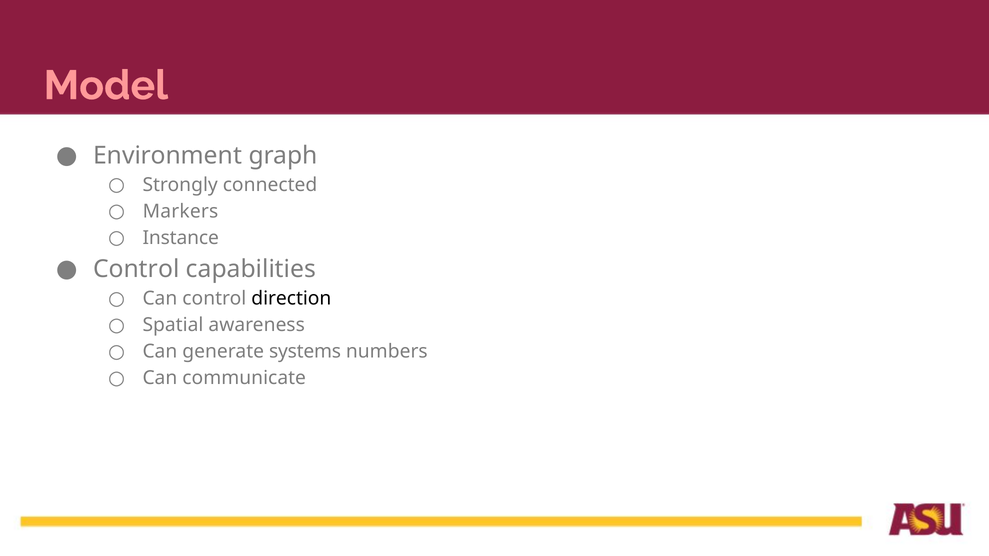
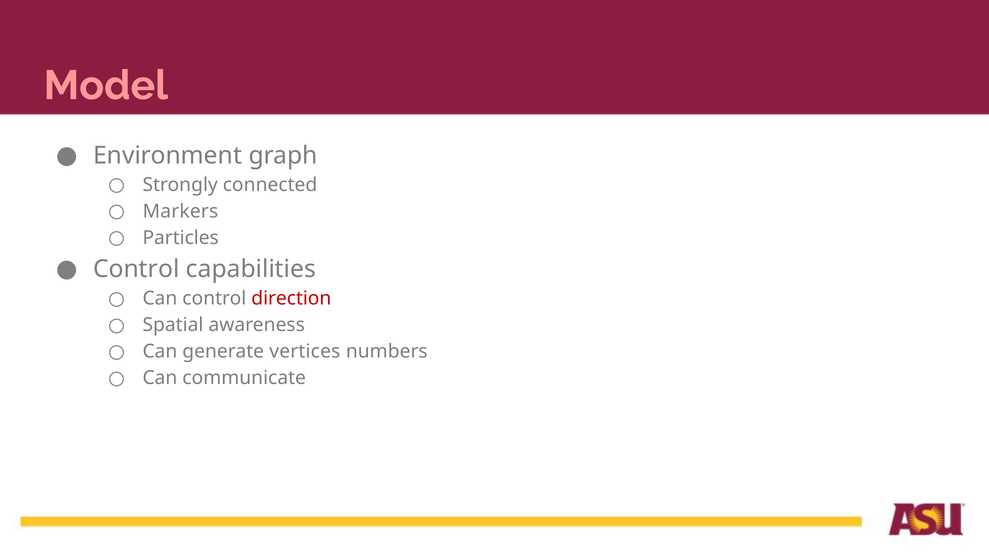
Instance: Instance -> Particles
direction colour: black -> red
systems: systems -> vertices
